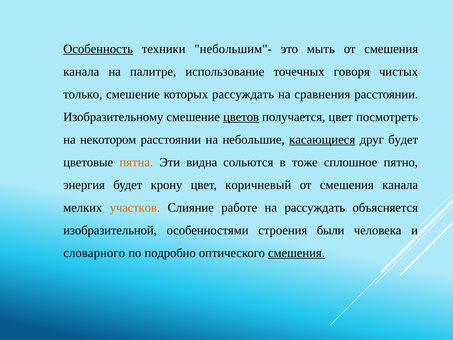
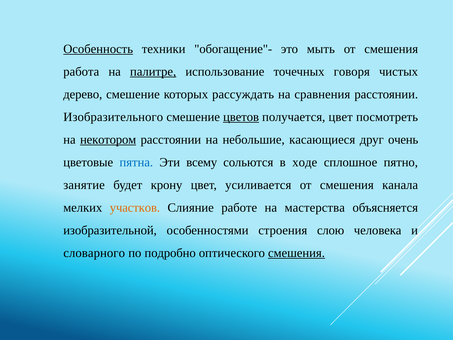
небольшим"-: небольшим"- -> обогащение"-
канала at (81, 72): канала -> работа
палитре underline: none -> present
только: только -> дерево
Изобразительному: Изобразительному -> Изобразительного
некотором underline: none -> present
касающиеся underline: present -> none
друг будет: будет -> очень
пятна colour: orange -> blue
видна: видна -> всему
тоже: тоже -> ходе
энергия: энергия -> занятие
коричневый: коричневый -> усиливается
на рассуждать: рассуждать -> мастерства
были: были -> слою
